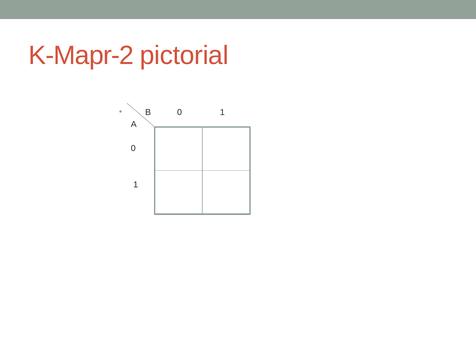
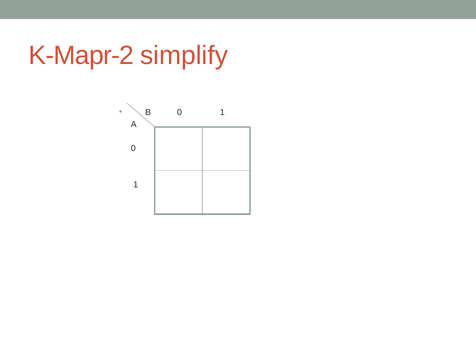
pictorial: pictorial -> simplify
